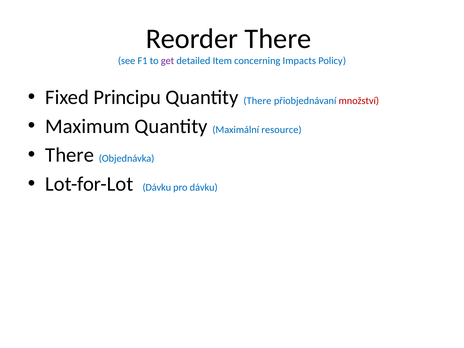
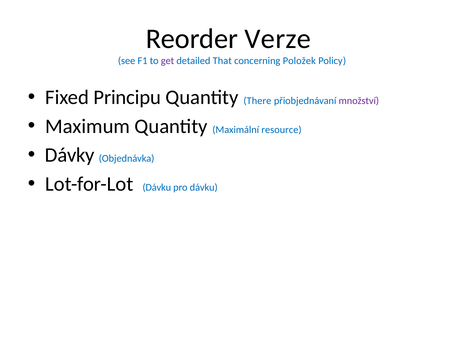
Reorder There: There -> Verze
Item: Item -> That
Impacts: Impacts -> Položek
množství colour: red -> purple
There at (70, 155): There -> Dávky
